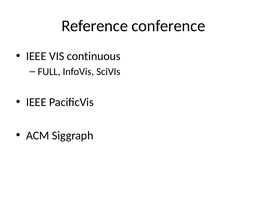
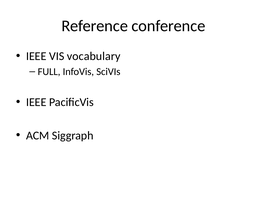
continuous: continuous -> vocabulary
